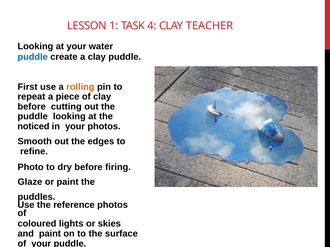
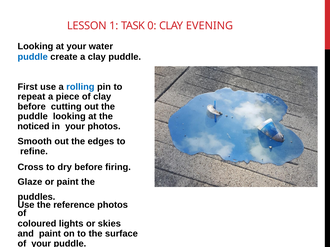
4: 4 -> 0
TEACHER: TEACHER -> EVENING
rolling colour: orange -> blue
Photo: Photo -> Cross
